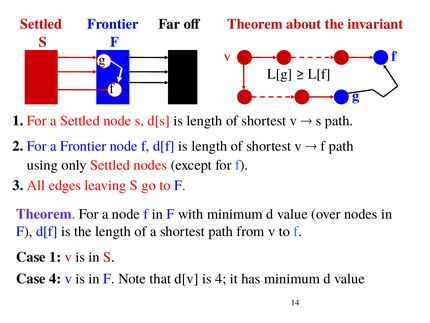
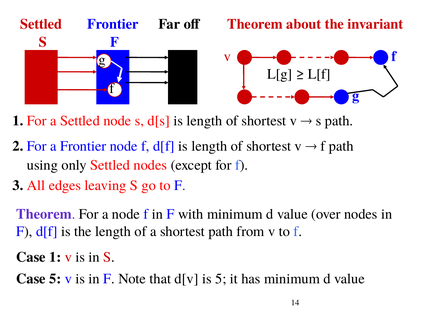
Case 4: 4 -> 5
is 4: 4 -> 5
